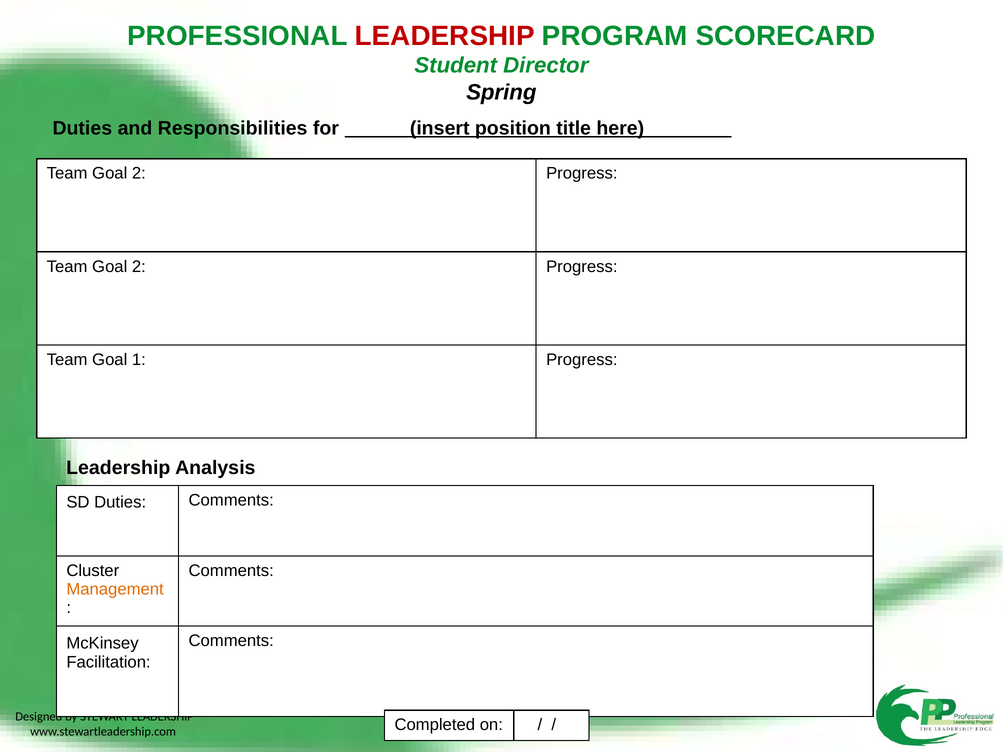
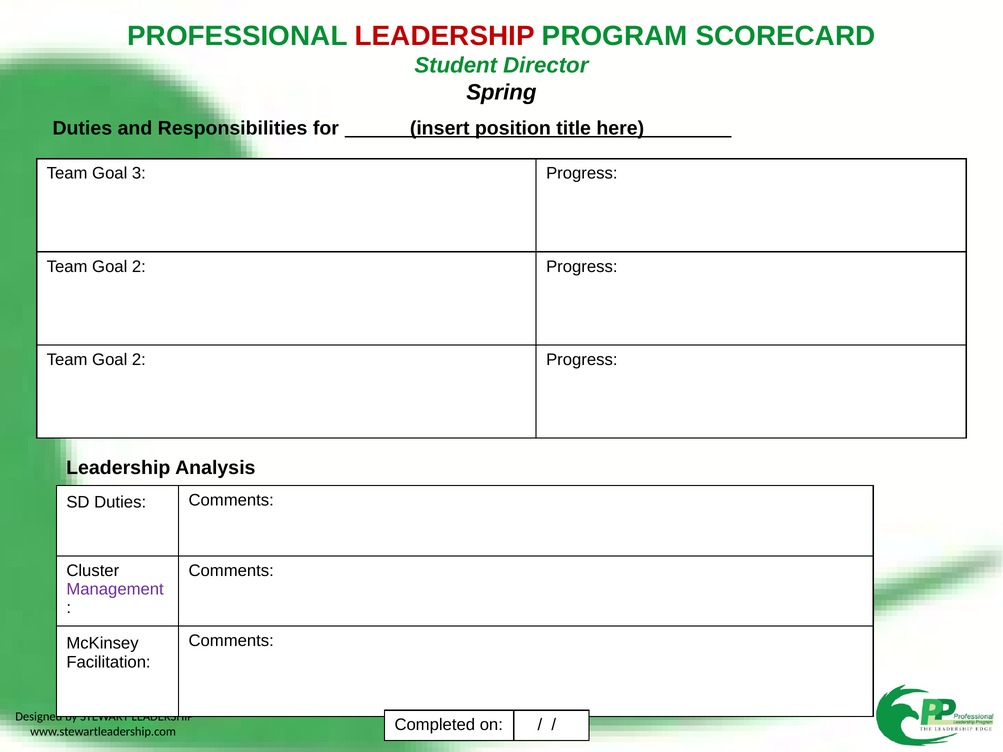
2 at (139, 174): 2 -> 3
1 at (139, 360): 1 -> 2
Management colour: orange -> purple
